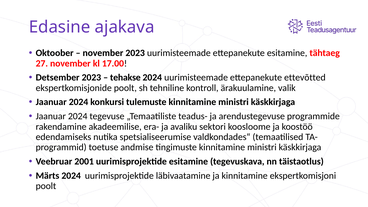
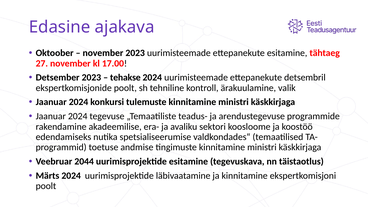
ettevõtted: ettevõtted -> detsembril
2001: 2001 -> 2044
